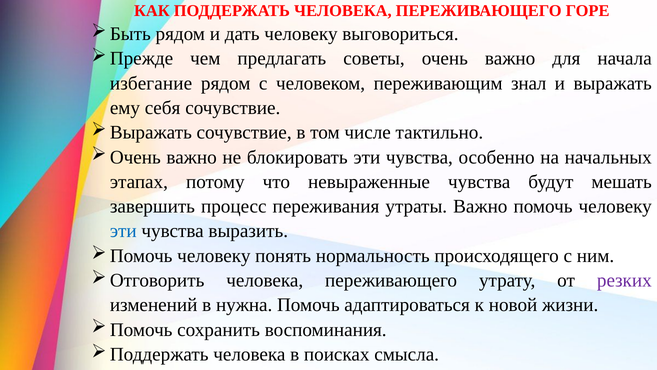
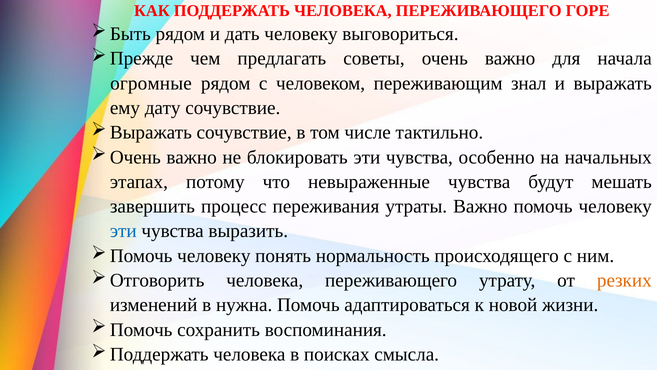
избегание: избегание -> огромные
себя: себя -> дату
резких colour: purple -> orange
